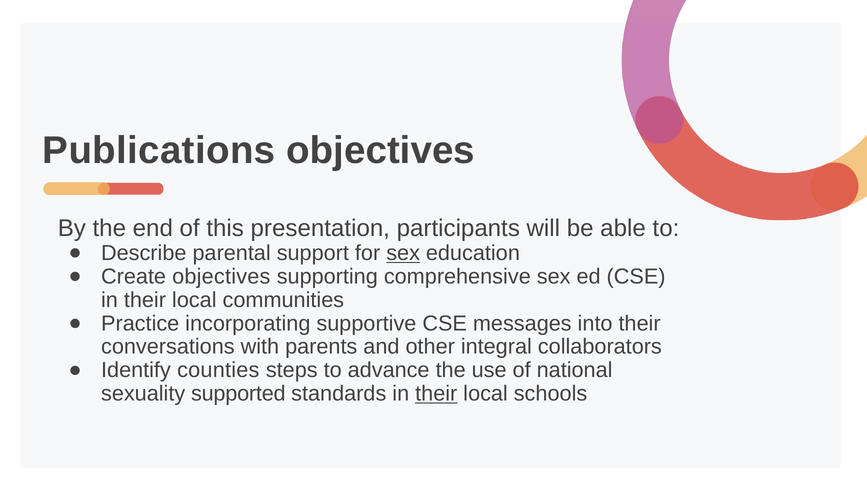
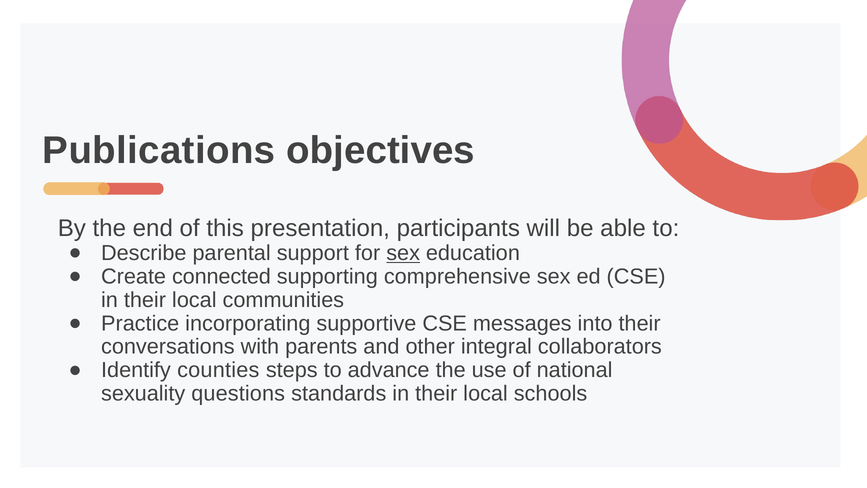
Create objectives: objectives -> connected
supported: supported -> questions
their at (436, 393) underline: present -> none
